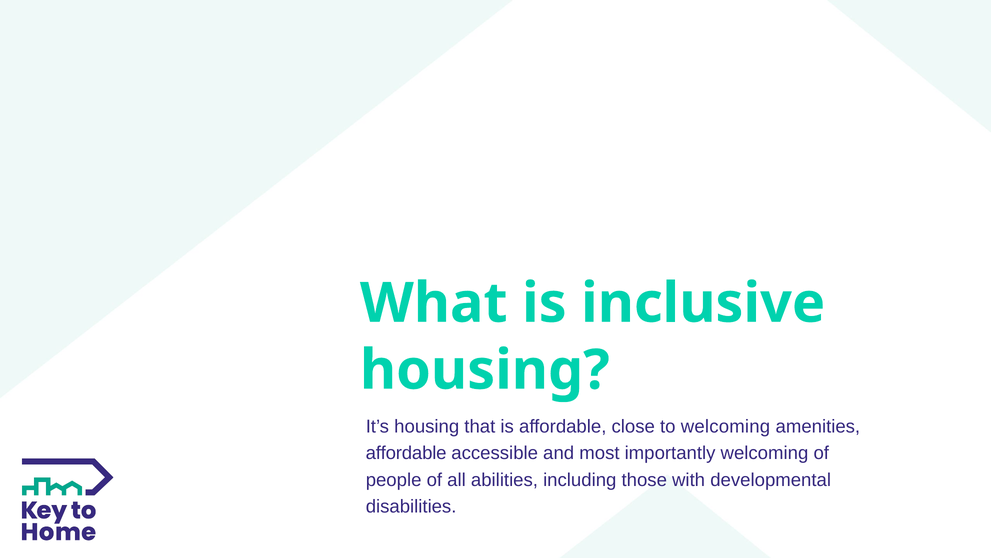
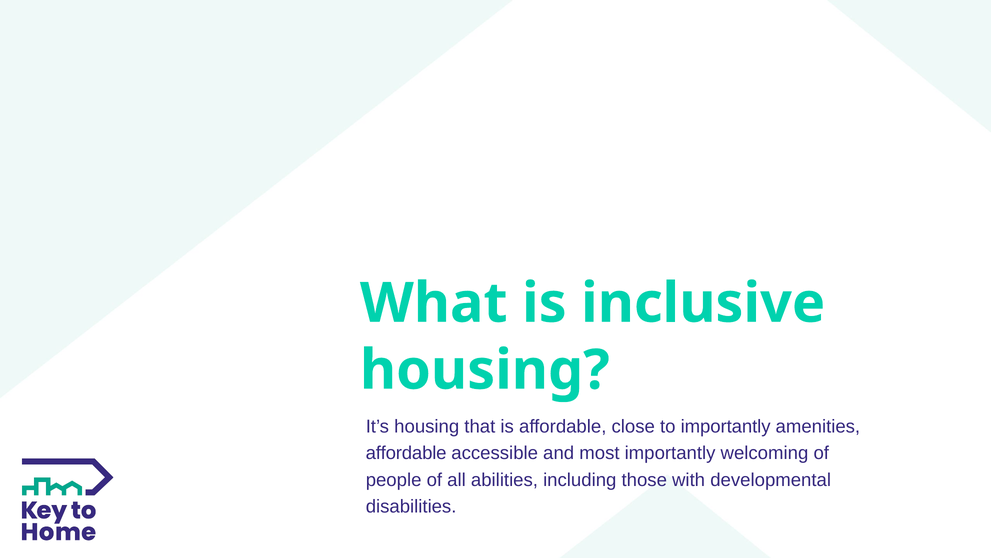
to welcoming: welcoming -> importantly
